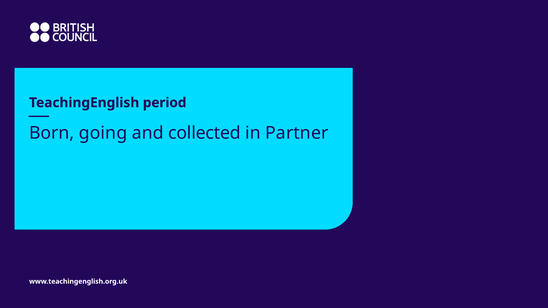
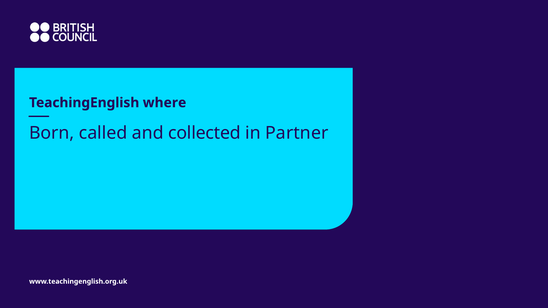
period: period -> where
going: going -> called
